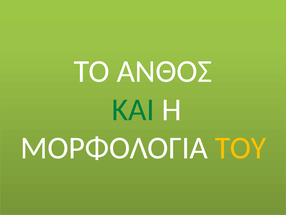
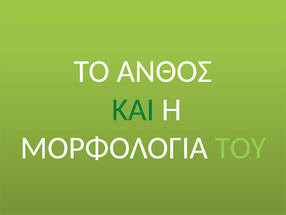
ΤΟΥ colour: yellow -> light green
